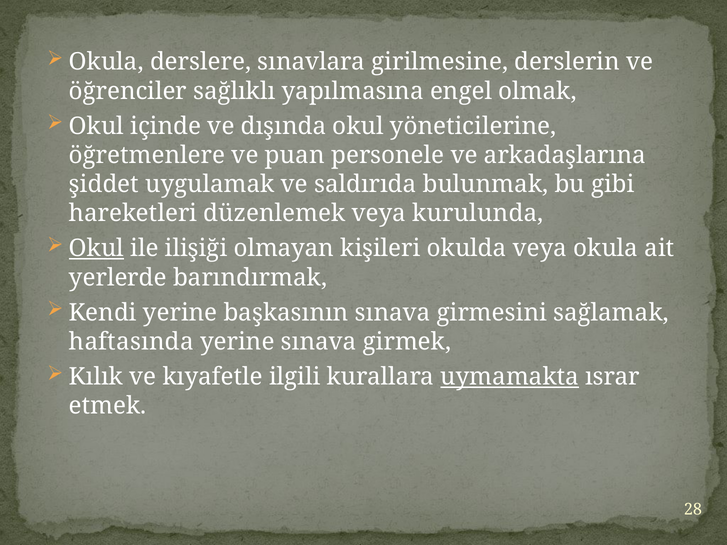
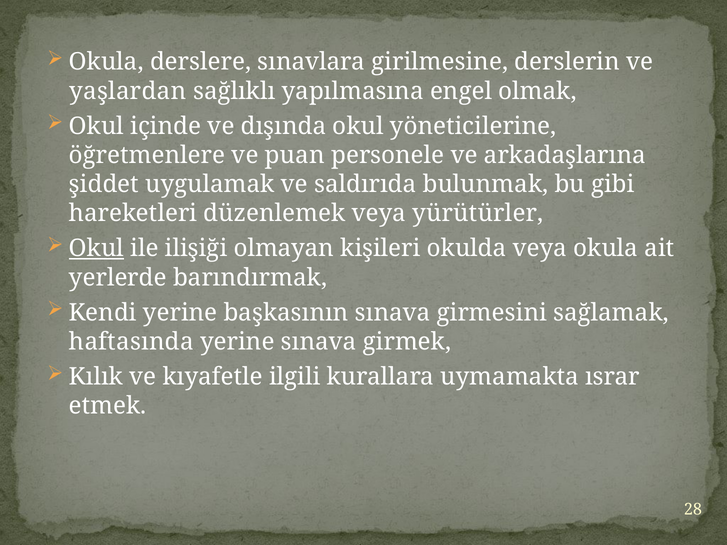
öğrenciler: öğrenciler -> yaşlardan
kurulunda: kurulunda -> yürütürler
uymamakta underline: present -> none
